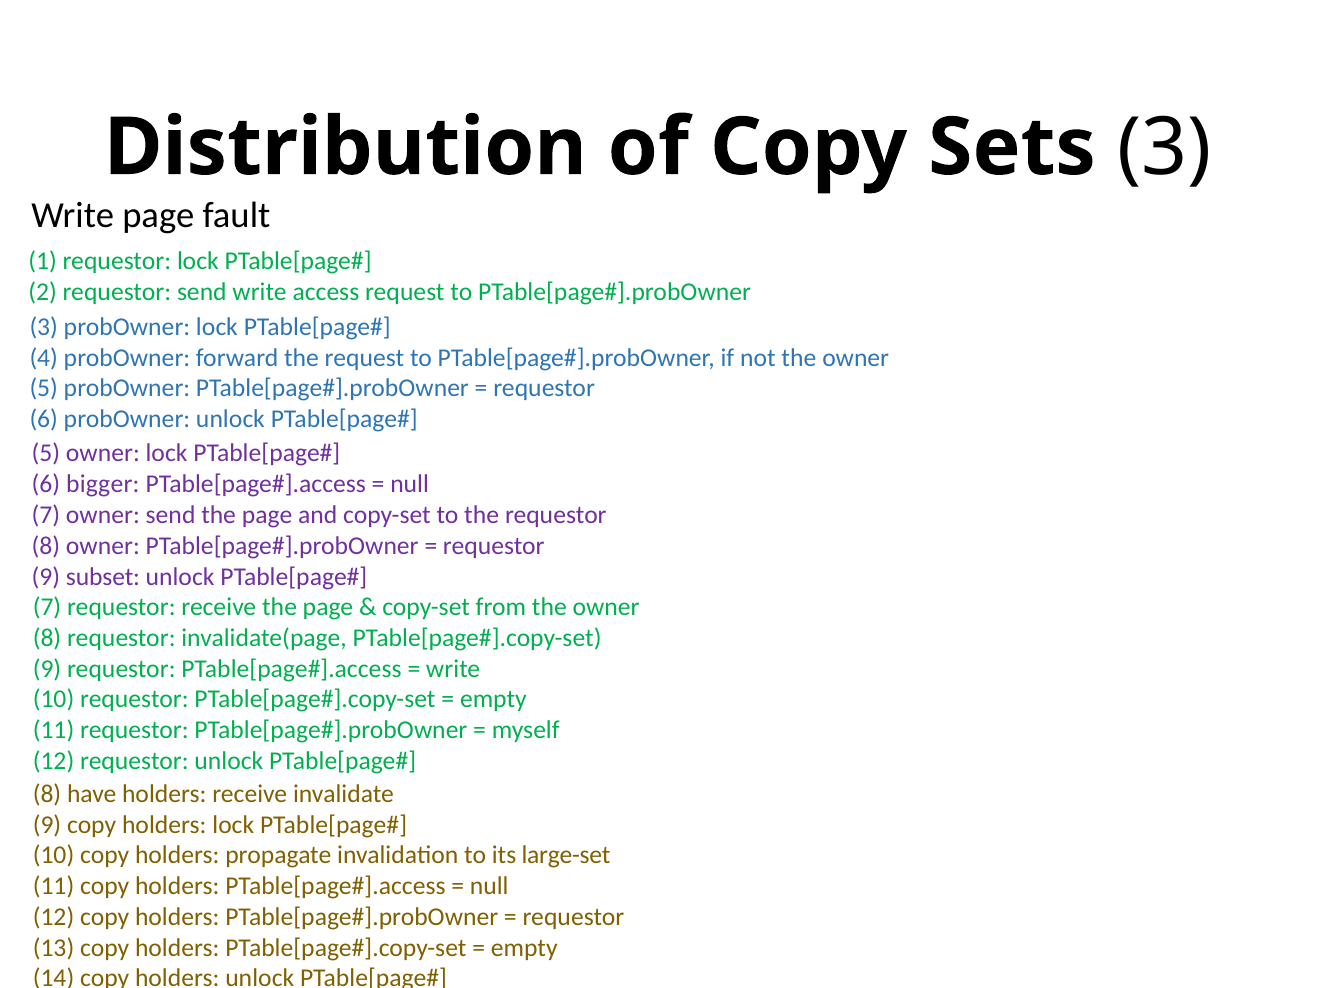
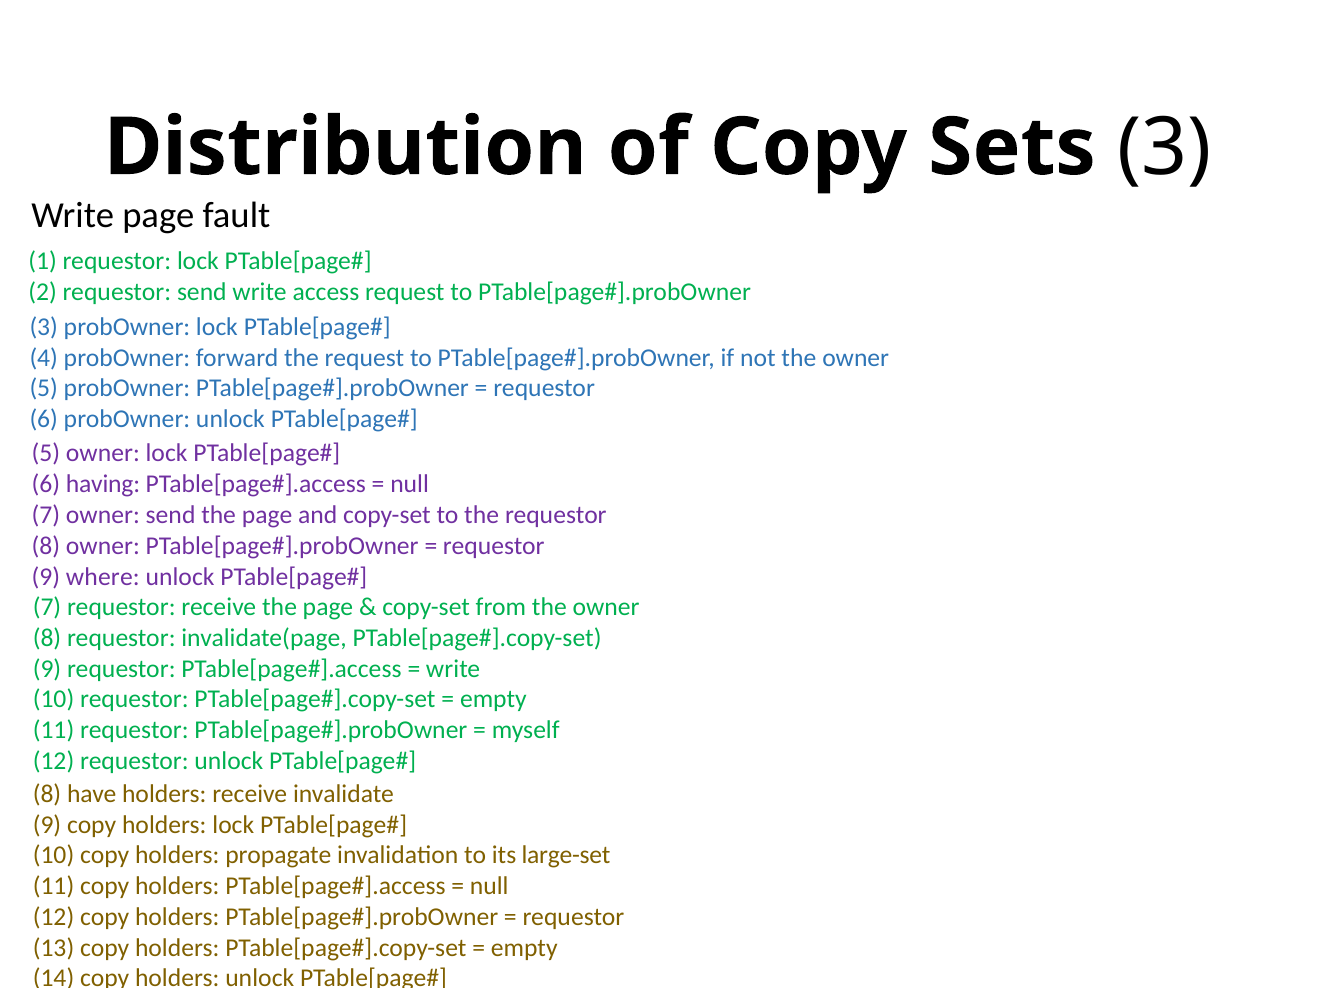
bigger: bigger -> having
subset: subset -> where
